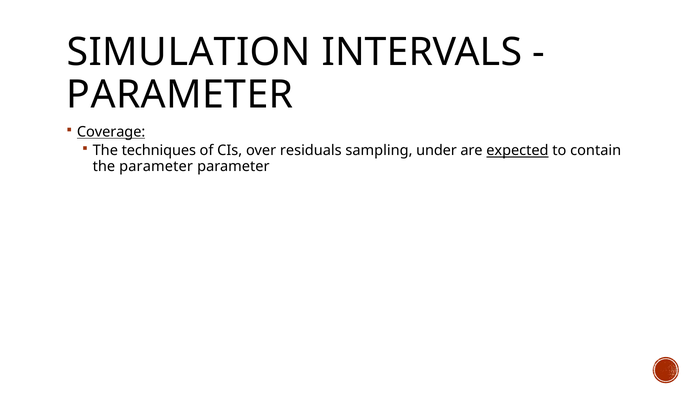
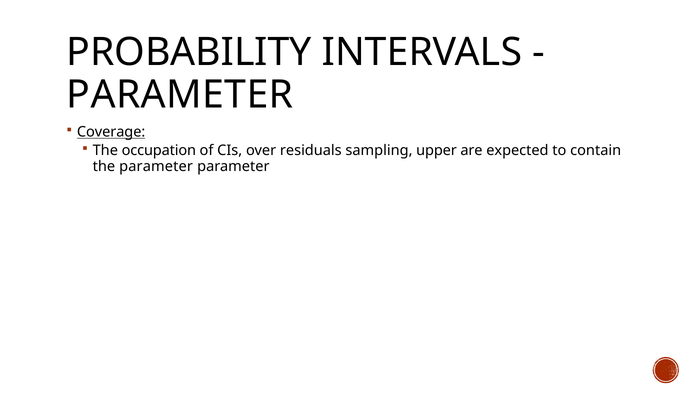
SIMULATION: SIMULATION -> PROBABILITY
techniques: techniques -> occupation
under: under -> upper
expected underline: present -> none
